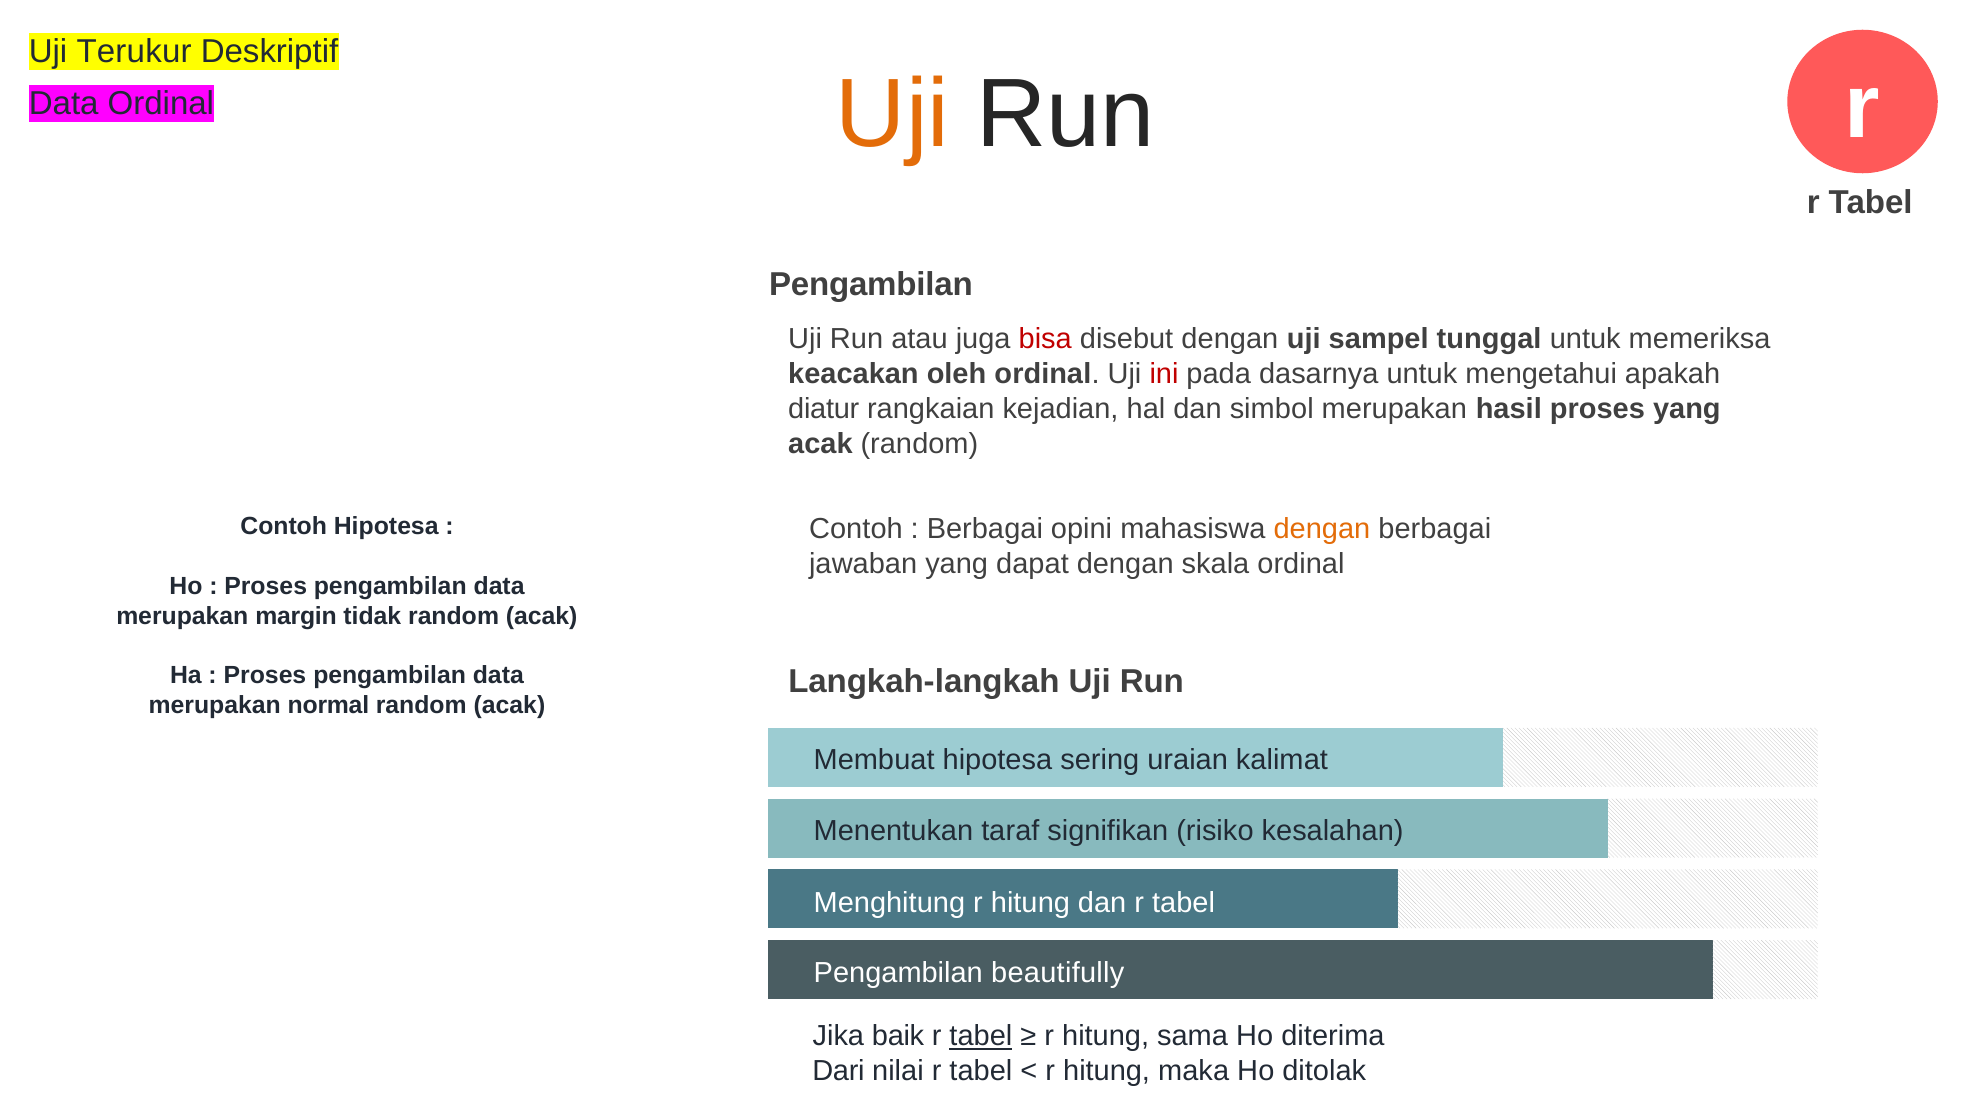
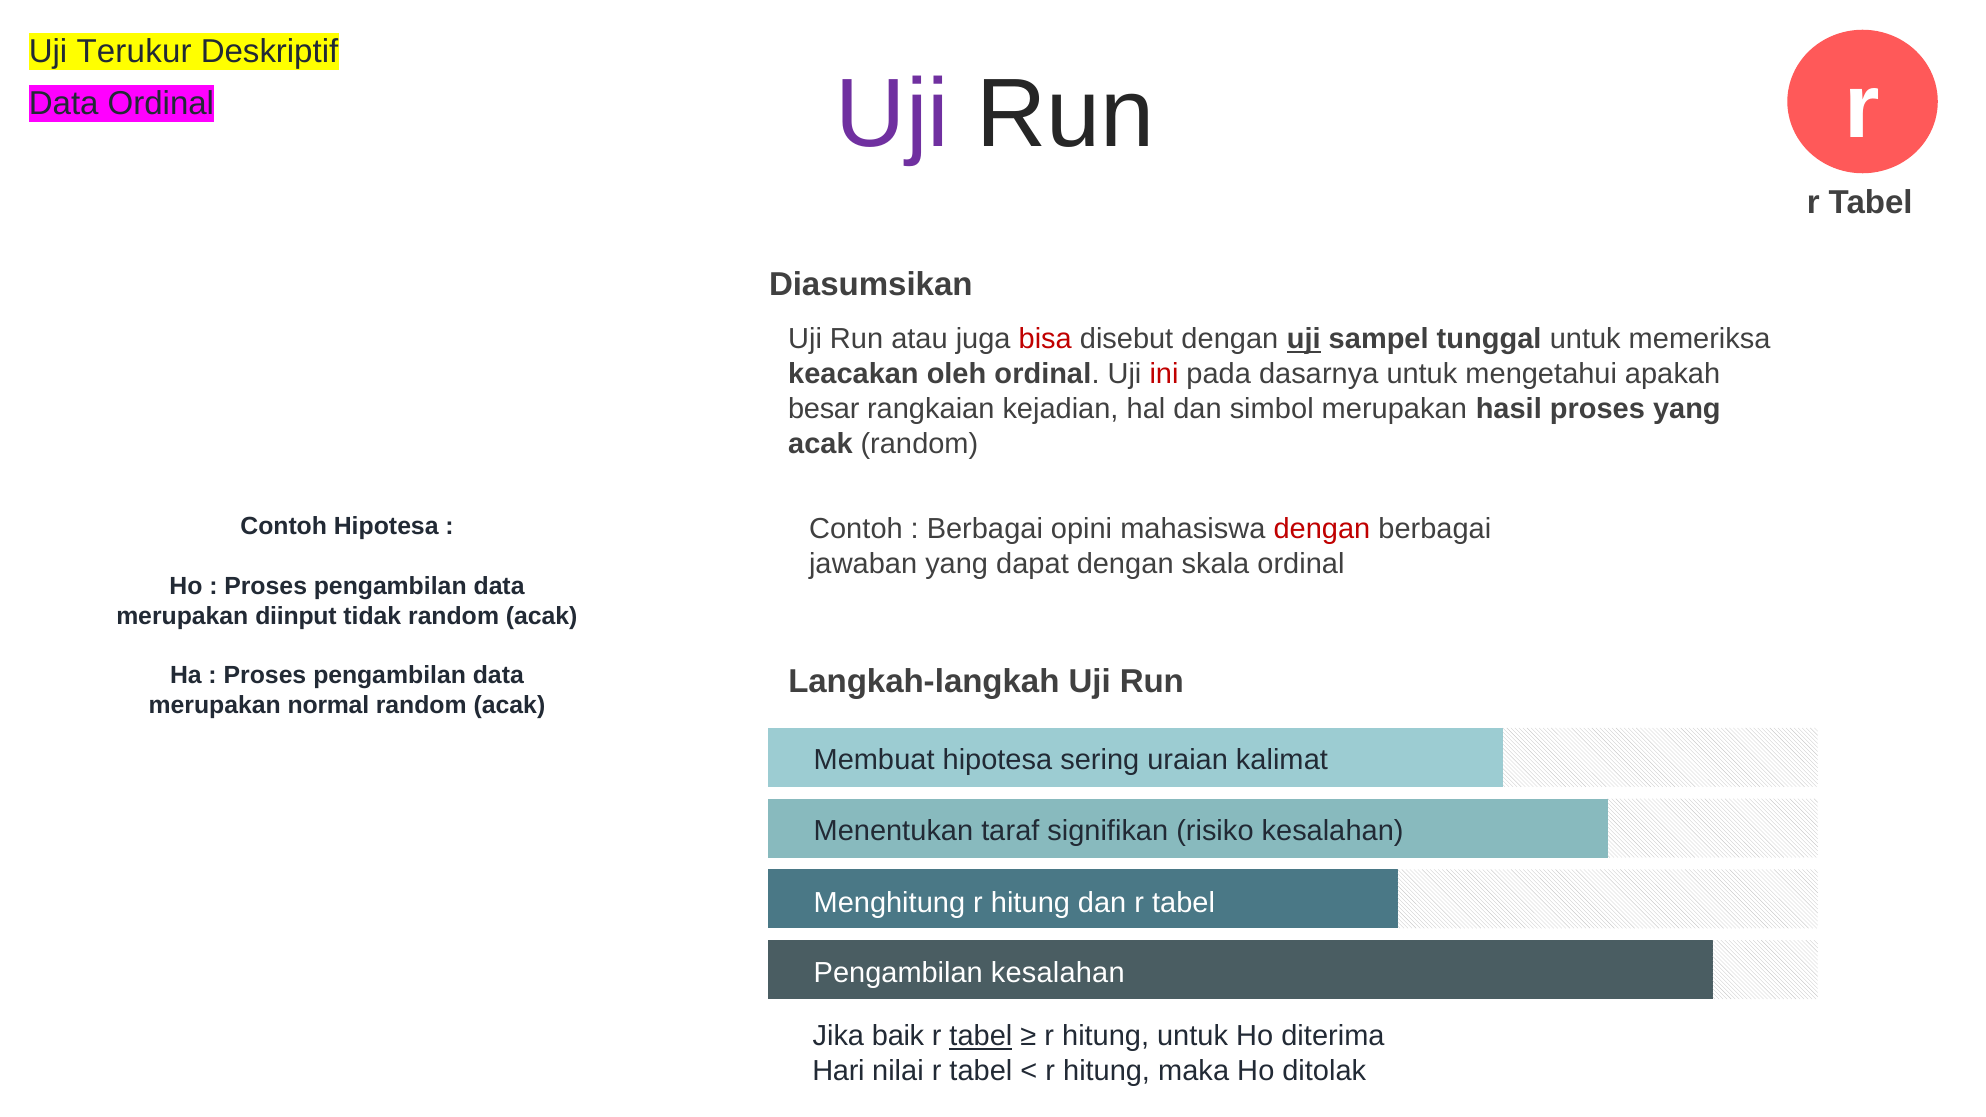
Uji at (892, 115) colour: orange -> purple
Pengambilan at (871, 285): Pengambilan -> Diasumsikan
uji at (1304, 339) underline: none -> present
diatur: diatur -> besar
dengan at (1322, 529) colour: orange -> red
margin: margin -> diinput
Pengambilan beautifully: beautifully -> kesalahan
hitung sama: sama -> untuk
Dari: Dari -> Hari
